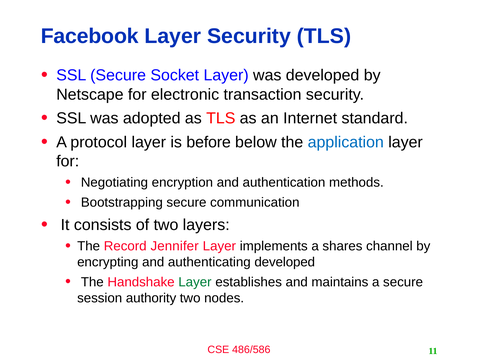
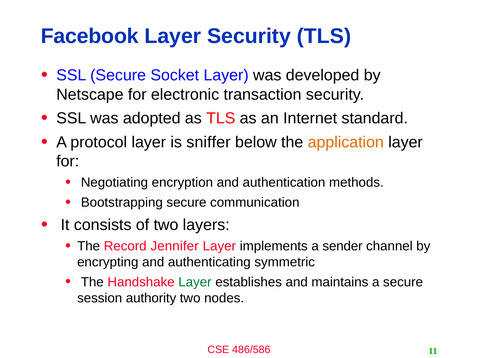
before: before -> sniffer
application colour: blue -> orange
shares: shares -> sender
authenticating developed: developed -> symmetric
